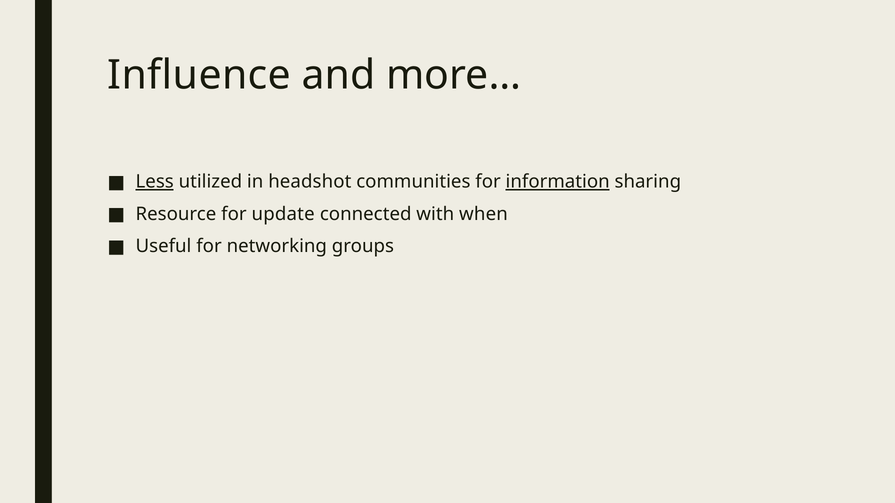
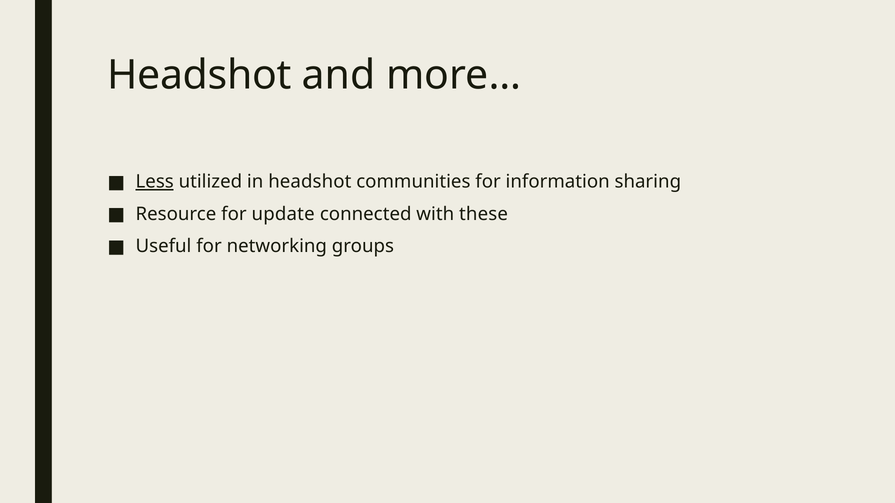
Influence at (199, 75): Influence -> Headshot
information underline: present -> none
when: when -> these
